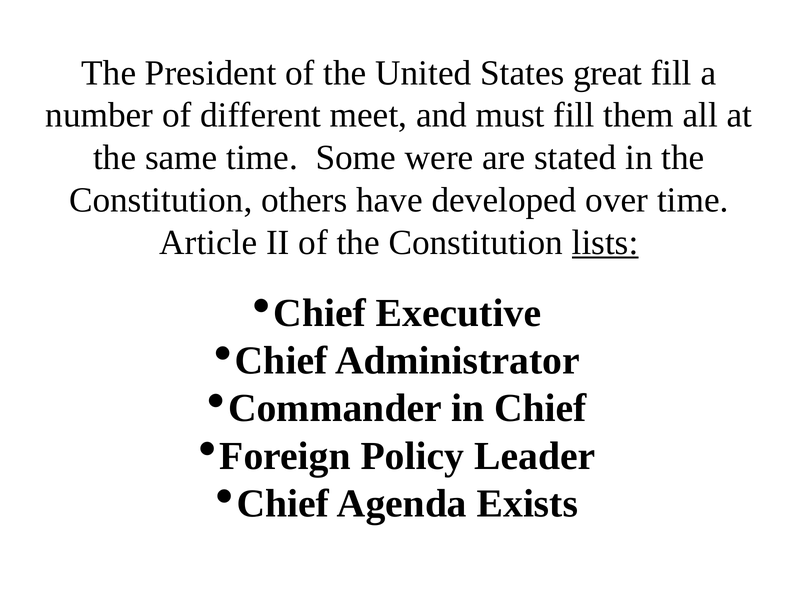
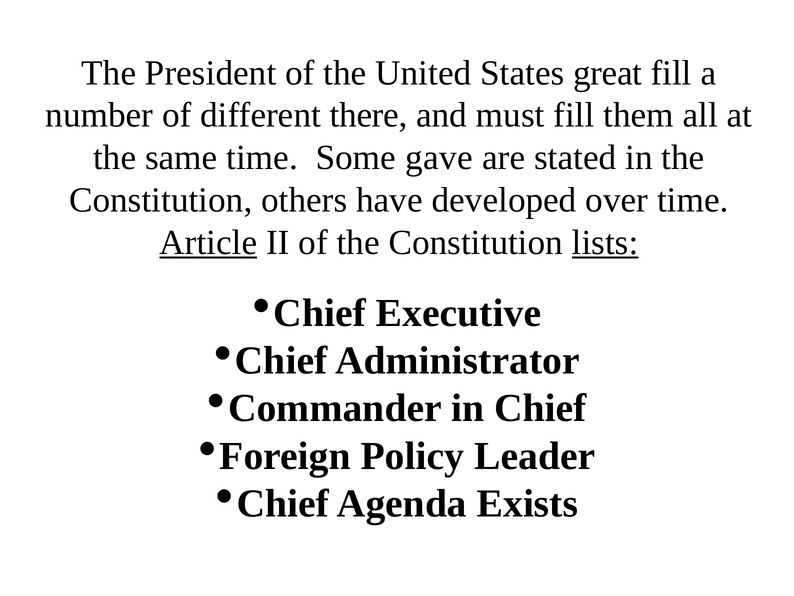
meet: meet -> there
were: were -> gave
Article underline: none -> present
